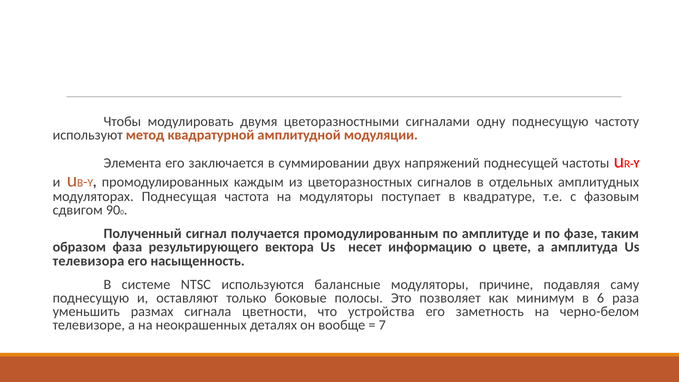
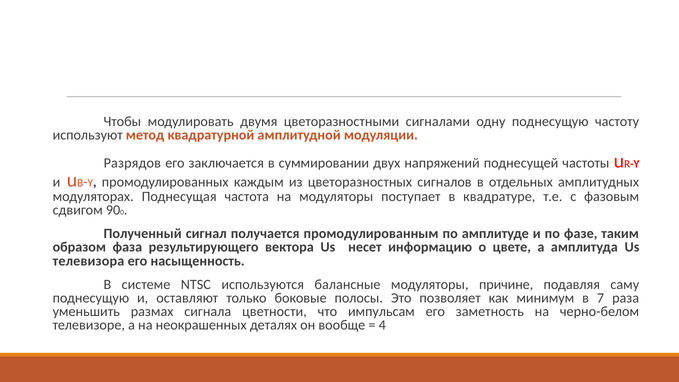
Элемента: Элемента -> Разрядов
6: 6 -> 7
устройства: устройства -> импульсам
7: 7 -> 4
